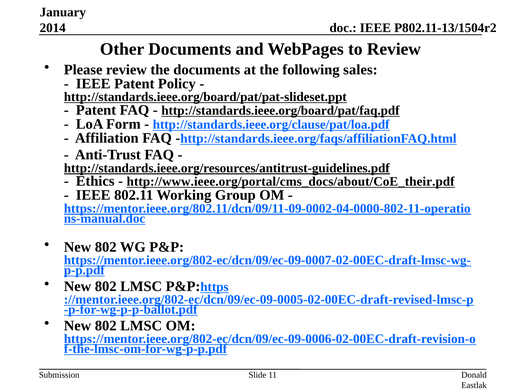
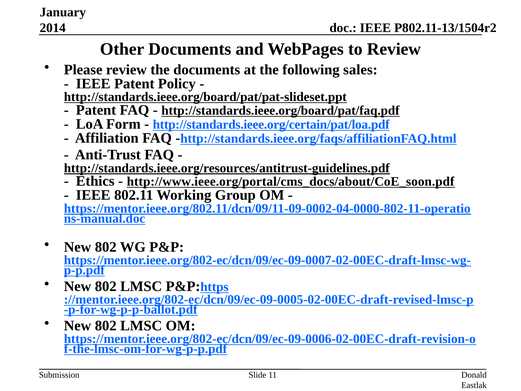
http://standards.ieee.org/clause/pat/loa.pdf: http://standards.ieee.org/clause/pat/loa.pdf -> http://standards.ieee.org/certain/pat/loa.pdf
http://www.ieee.org/portal/cms_docs/about/CoE_their.pdf: http://www.ieee.org/portal/cms_docs/about/CoE_their.pdf -> http://www.ieee.org/portal/cms_docs/about/CoE_soon.pdf
